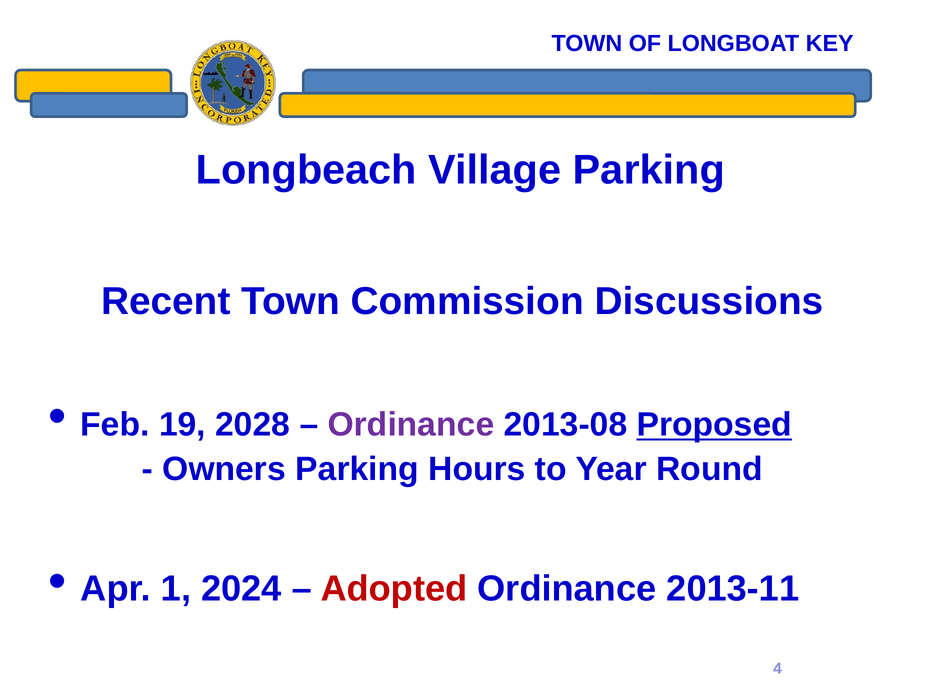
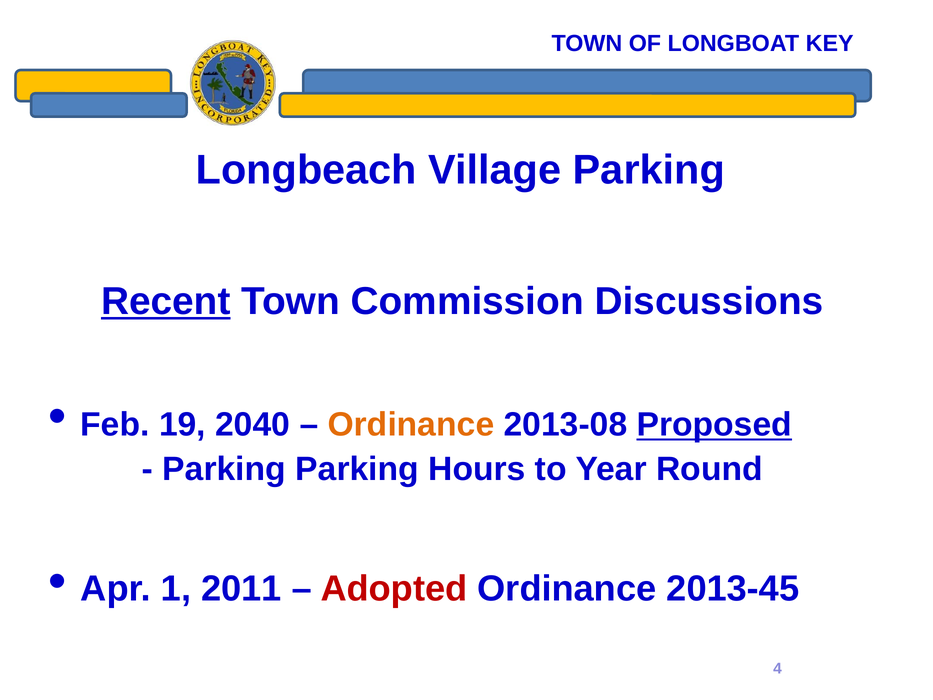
Recent underline: none -> present
2028: 2028 -> 2040
Ordinance at (411, 425) colour: purple -> orange
Owners at (224, 469): Owners -> Parking
2024: 2024 -> 2011
2013-11: 2013-11 -> 2013-45
